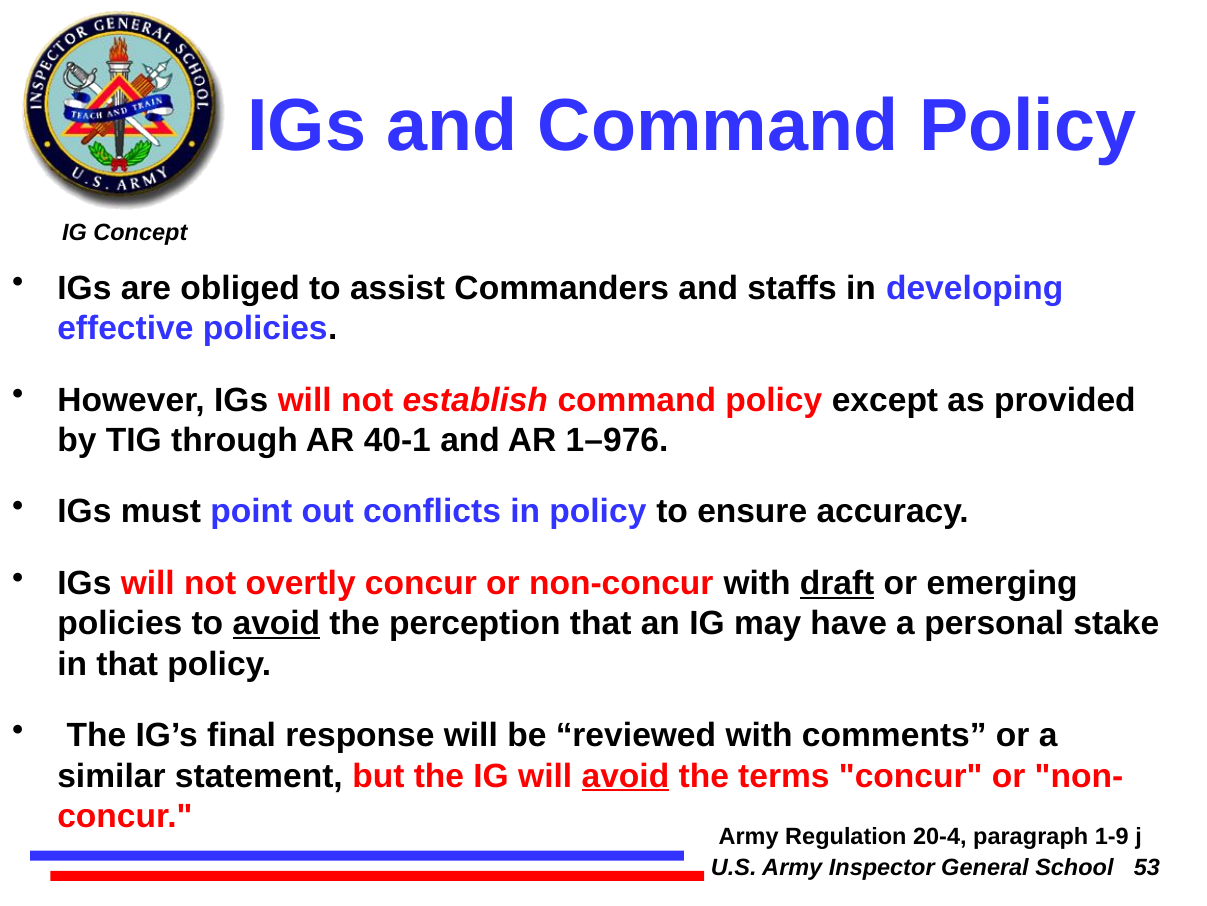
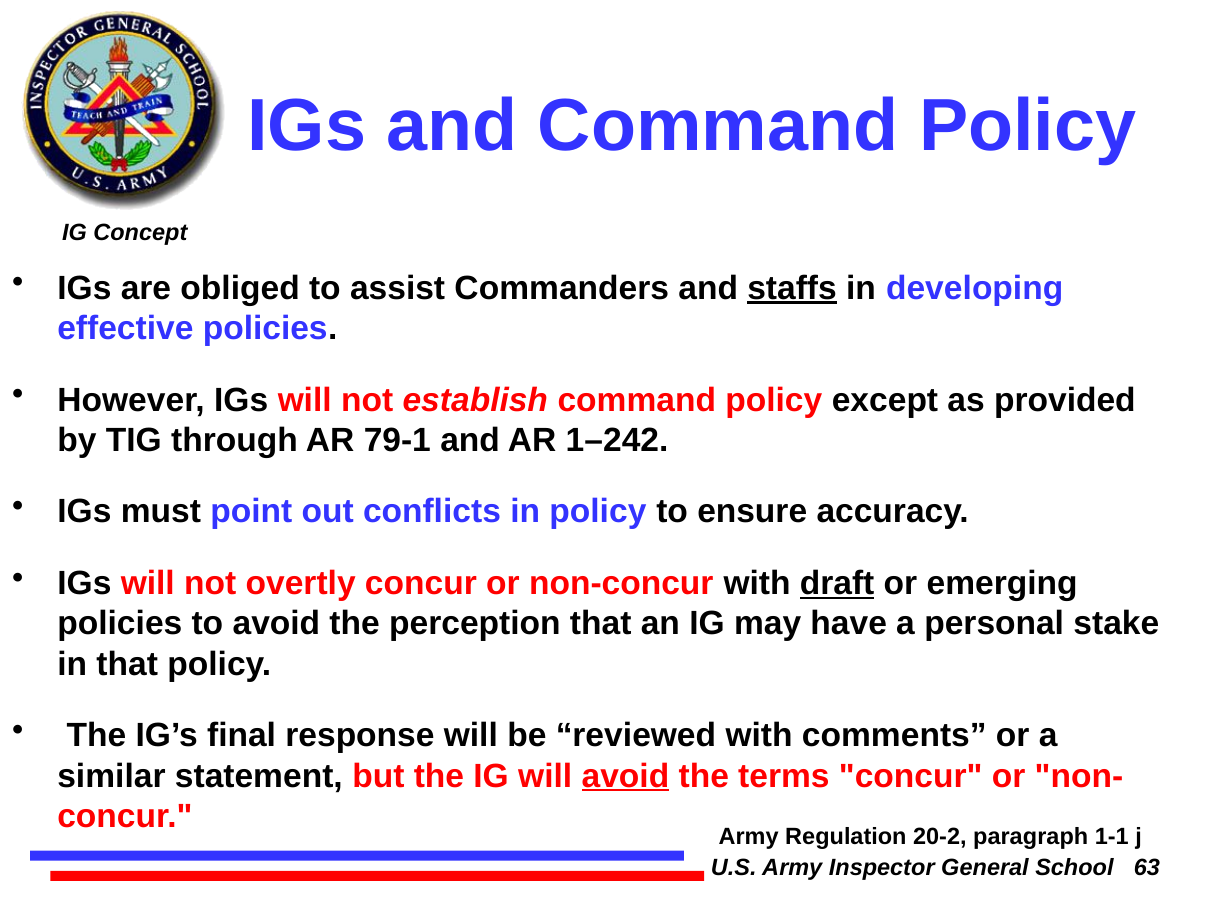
staffs underline: none -> present
40-1: 40-1 -> 79-1
1–976: 1–976 -> 1–242
avoid at (276, 623) underline: present -> none
20-4: 20-4 -> 20-2
1-9: 1-9 -> 1-1
53: 53 -> 63
